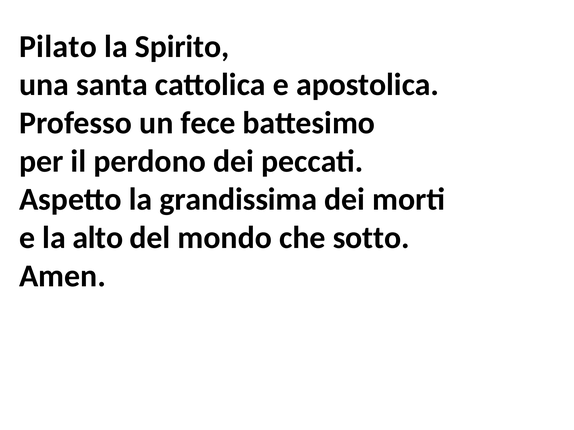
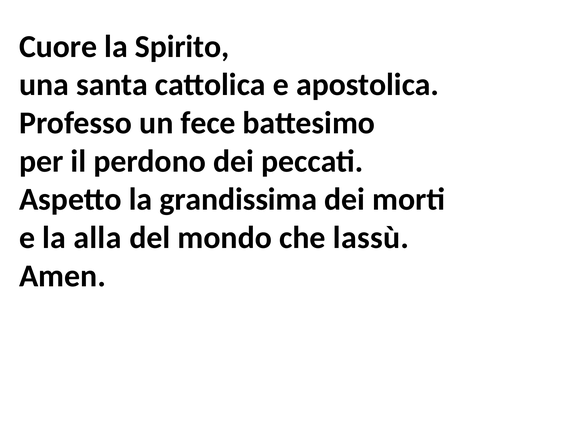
Pilato: Pilato -> Cuore
alto: alto -> alla
sotto: sotto -> lassù
